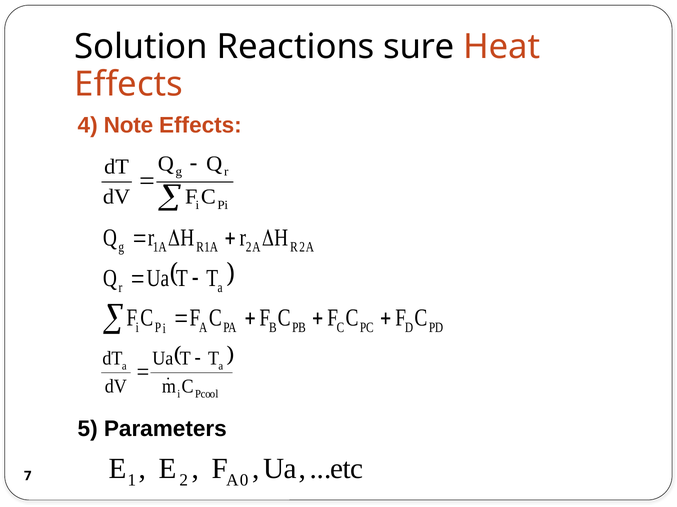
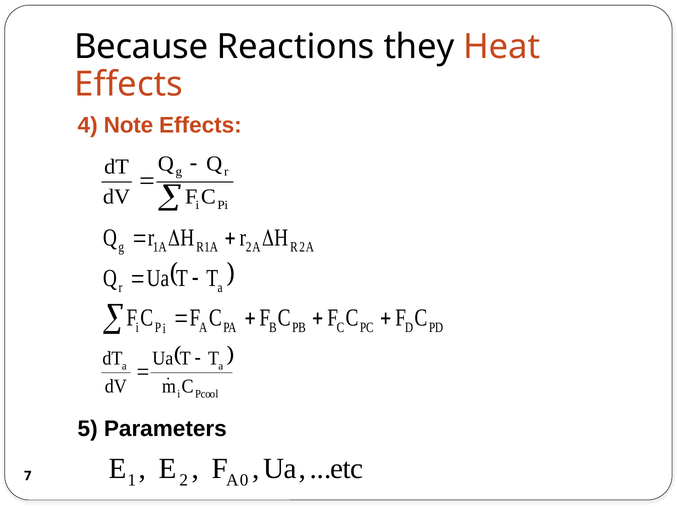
Solution: Solution -> Because
sure: sure -> they
